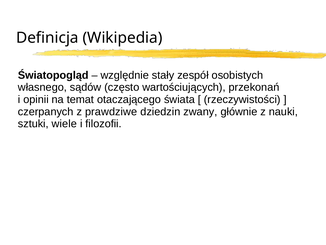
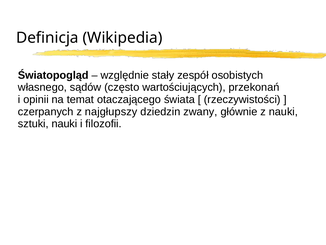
prawdziwe: prawdziwe -> najgłupszy
sztuki wiele: wiele -> nauki
